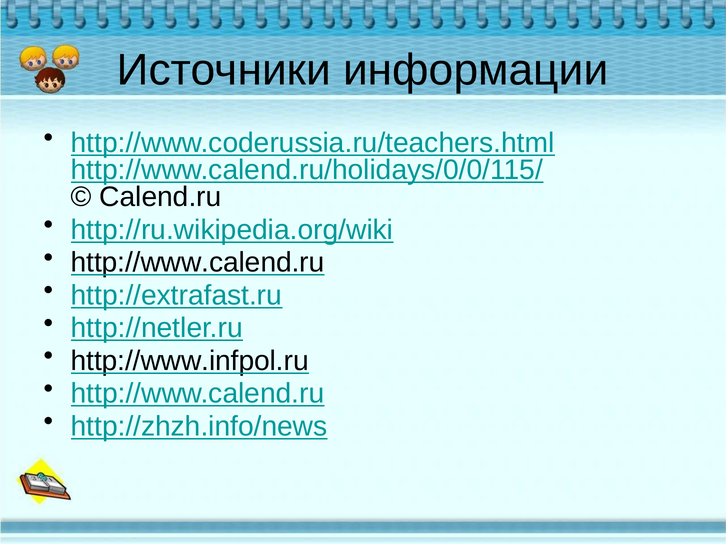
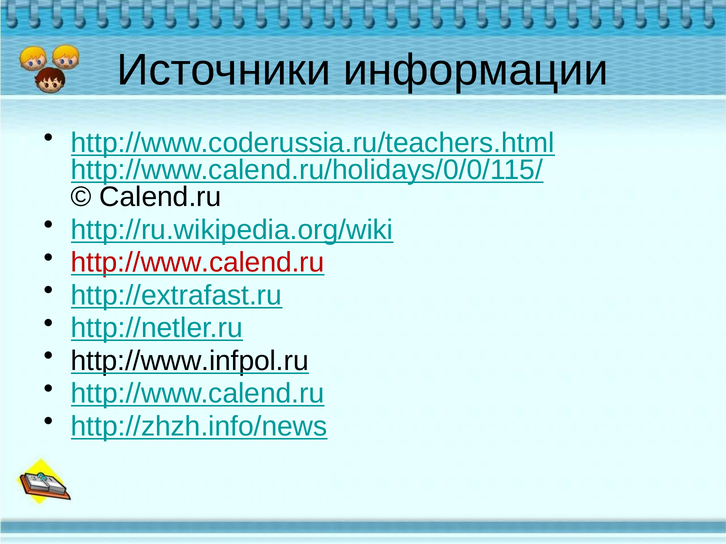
http://www.calend.ru at (198, 263) colour: black -> red
